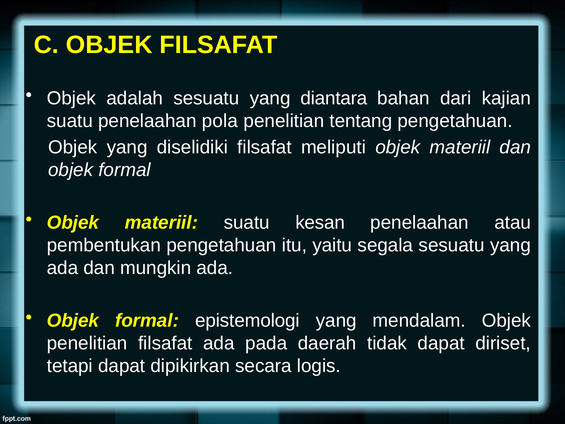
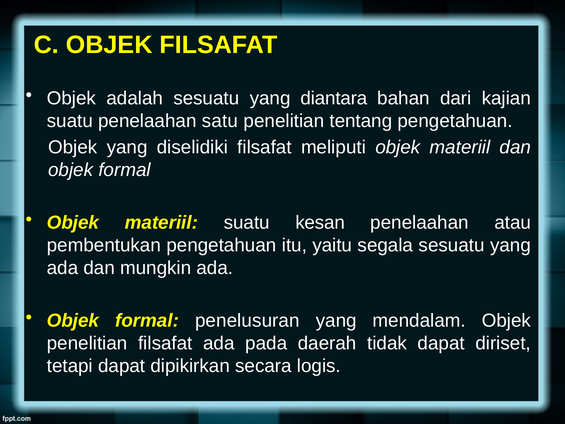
pola: pola -> satu
epistemologi: epistemologi -> penelusuran
